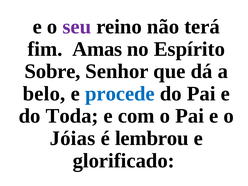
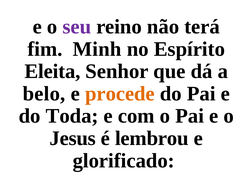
Amas: Amas -> Minh
Sobre: Sobre -> Eleita
procede colour: blue -> orange
Jóias: Jóias -> Jesus
